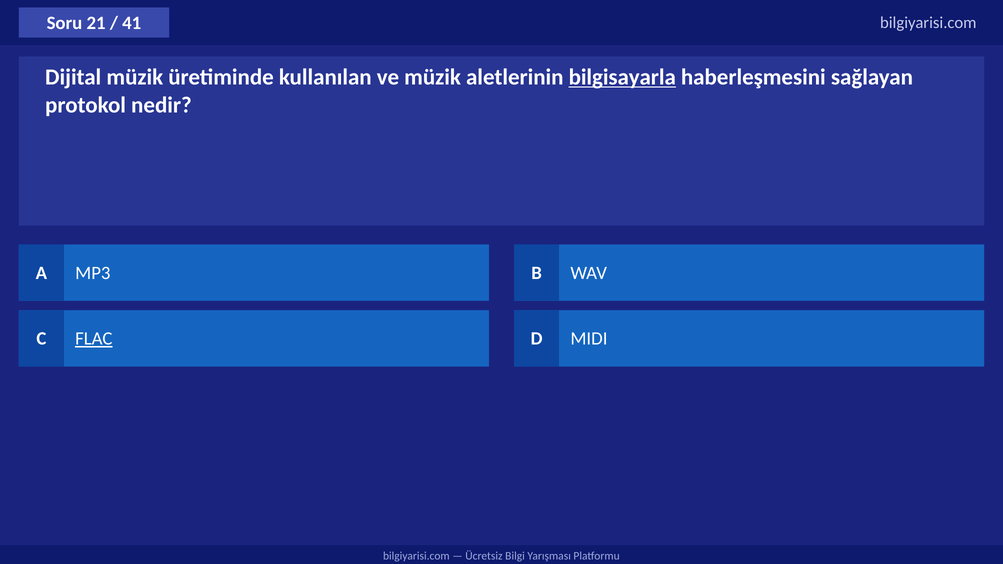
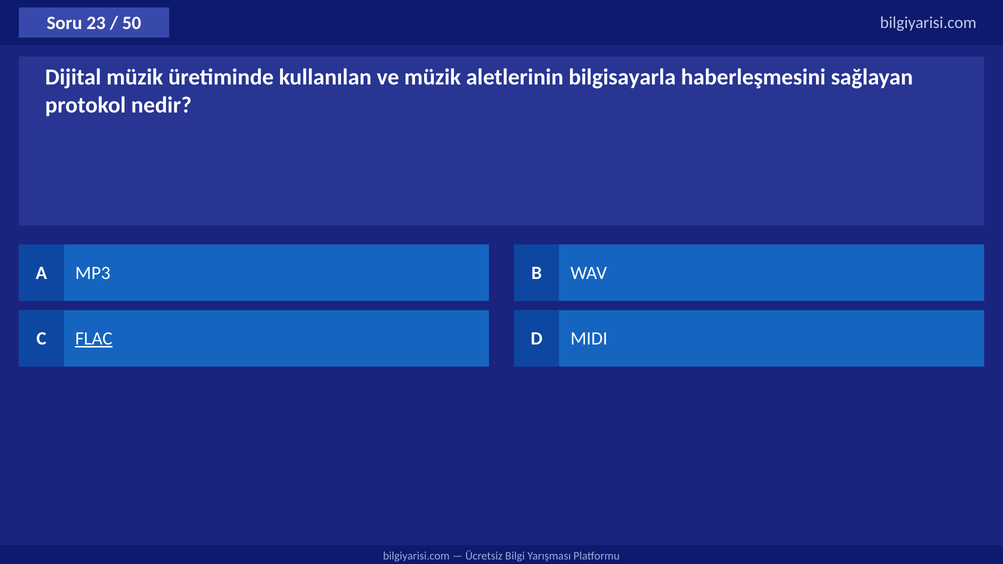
21: 21 -> 23
41: 41 -> 50
bilgisayarla underline: present -> none
